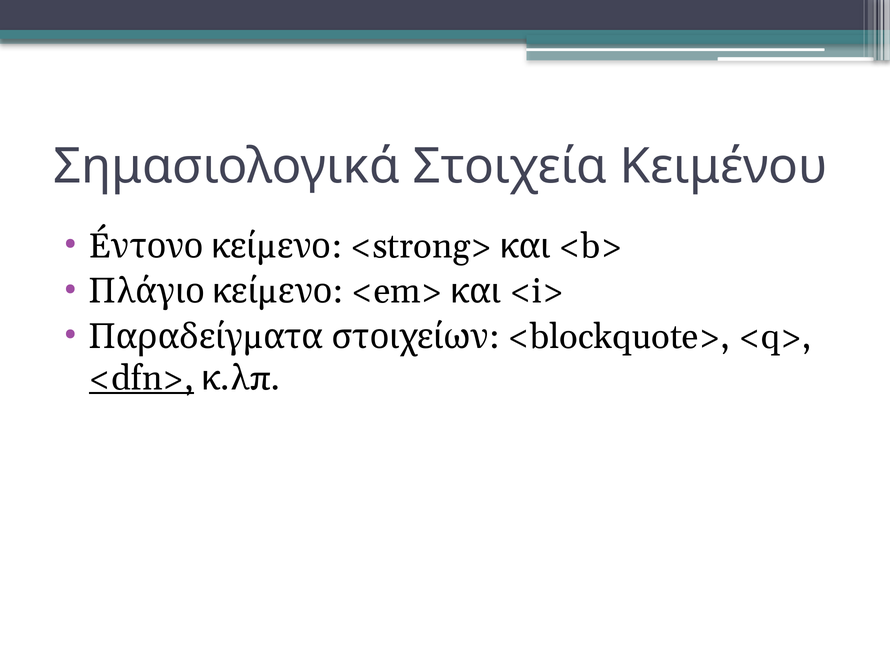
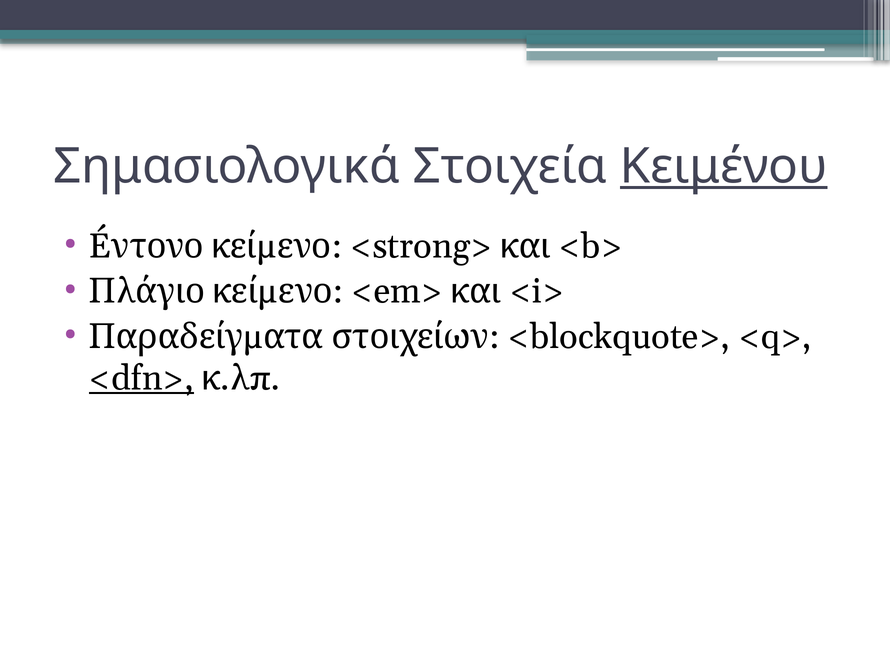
Κειμένου underline: none -> present
